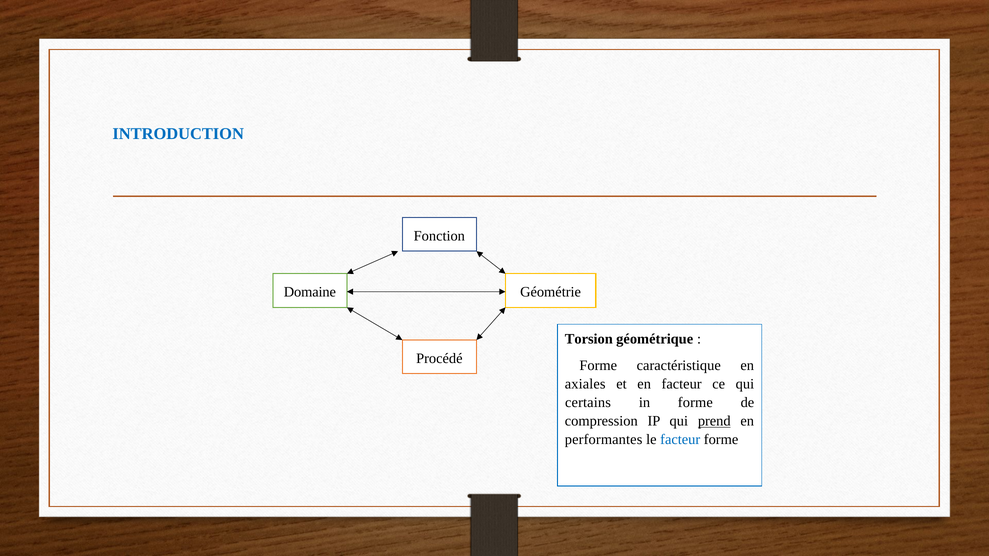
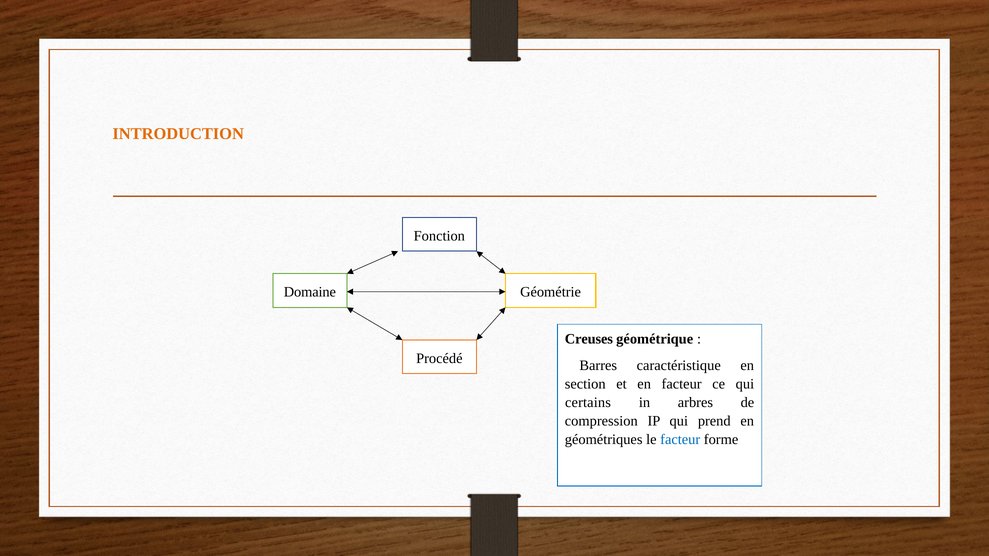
INTRODUCTION colour: blue -> orange
Torsion: Torsion -> Creuses
Forme at (598, 366): Forme -> Barres
axiales: axiales -> section
in forme: forme -> arbres
prend underline: present -> none
performantes: performantes -> géométriques
